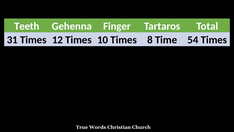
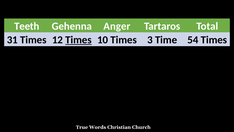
Finger: Finger -> Anger
Times at (78, 40) underline: none -> present
8: 8 -> 3
